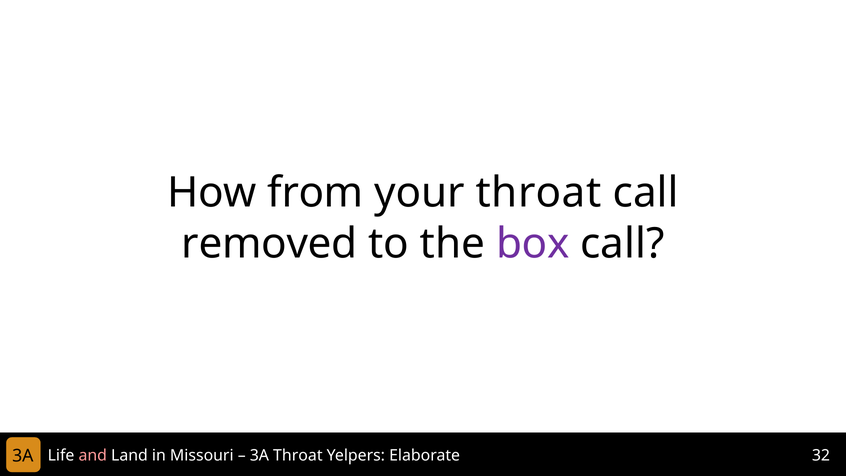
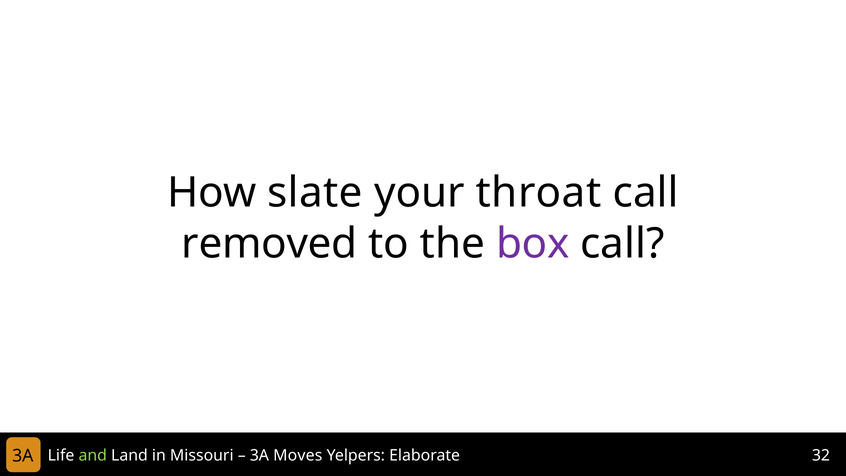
from: from -> slate
and colour: pink -> light green
3A Throat: Throat -> Moves
